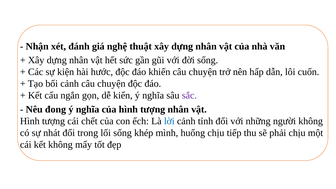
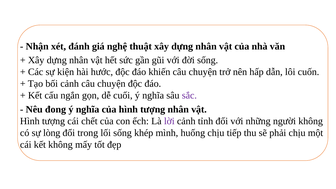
kiến: kiến -> cuối
lời colour: blue -> purple
nhát: nhát -> lòng
